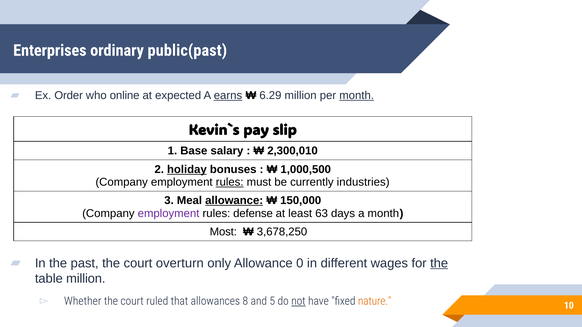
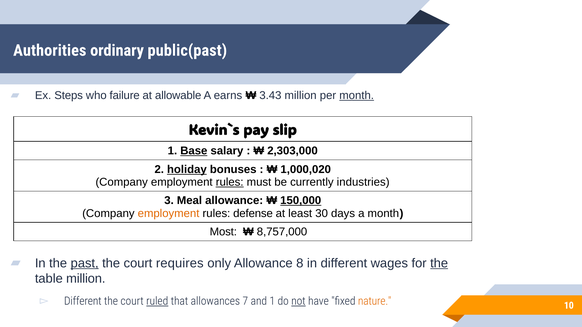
Enterprises: Enterprises -> Authorities
Order: Order -> Steps
online: online -> failure
expected: expected -> allowable
earns underline: present -> none
6.29: 6.29 -> 3.43
Base underline: none -> present
2,300,010: 2,300,010 -> 2,303,000
1,000,500: 1,000,500 -> 1,000,020
allowance at (234, 201) underline: present -> none
150,000 underline: none -> present
employment at (169, 214) colour: purple -> orange
63: 63 -> 30
3,678,250: 3,678,250 -> 8,757,000
past underline: none -> present
overturn: overturn -> requires
0: 0 -> 8
Whether at (83, 301): Whether -> Different
ruled underline: none -> present
8: 8 -> 7
and 5: 5 -> 1
